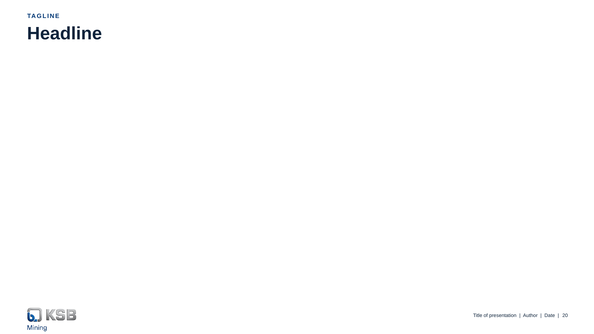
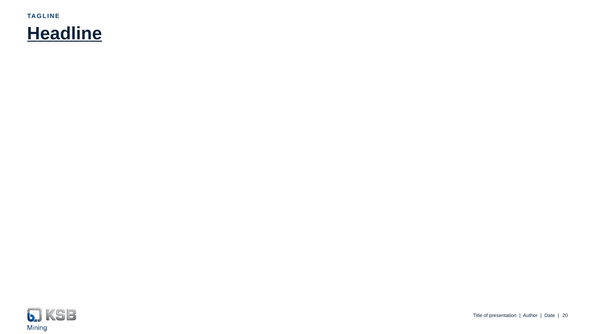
Headline underline: none -> present
